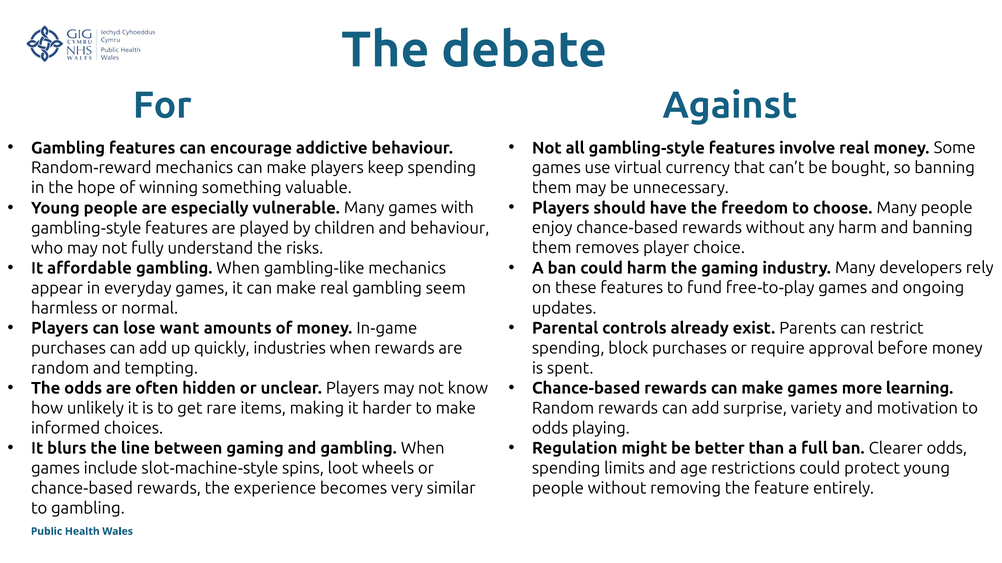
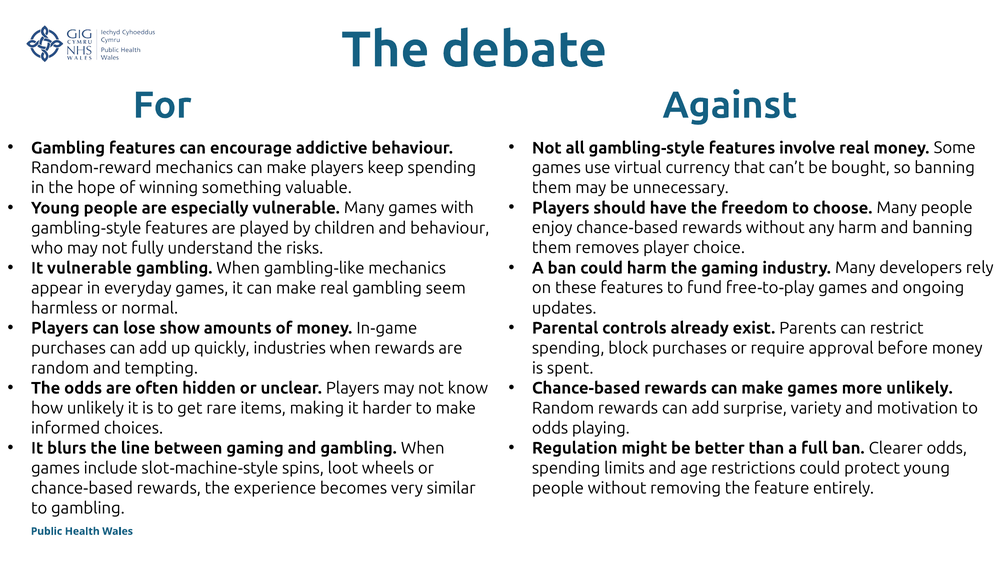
It affordable: affordable -> vulnerable
want: want -> show
more learning: learning -> unlikely
